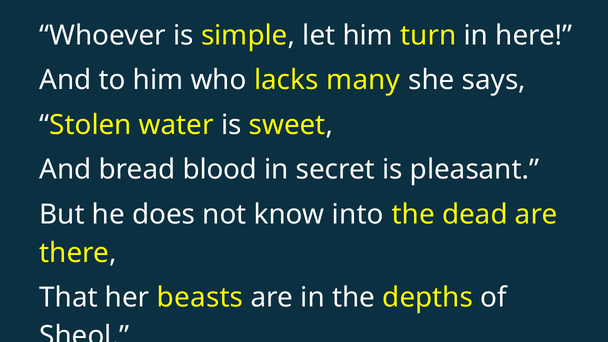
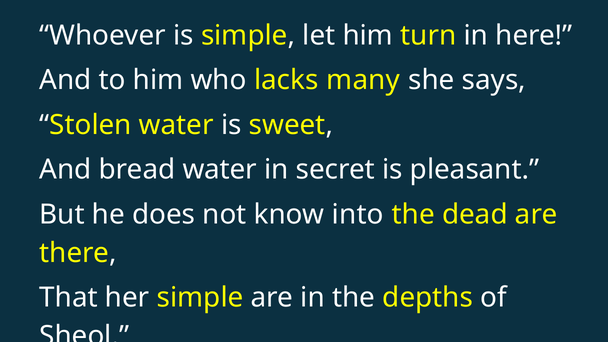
bread blood: blood -> water
her beasts: beasts -> simple
